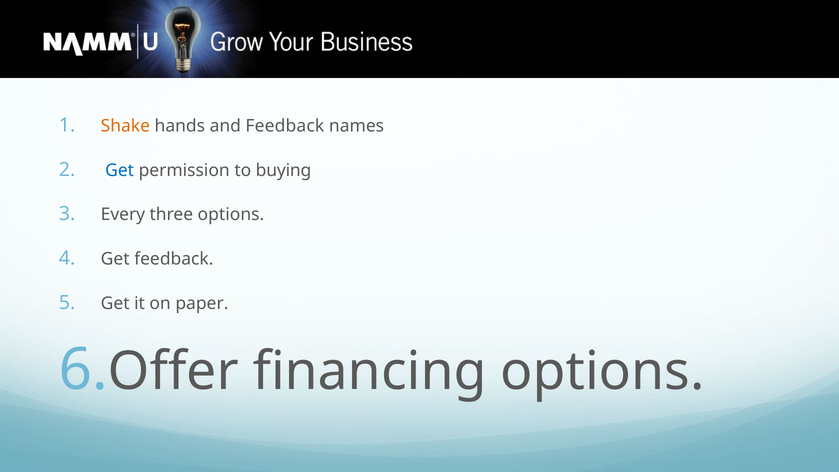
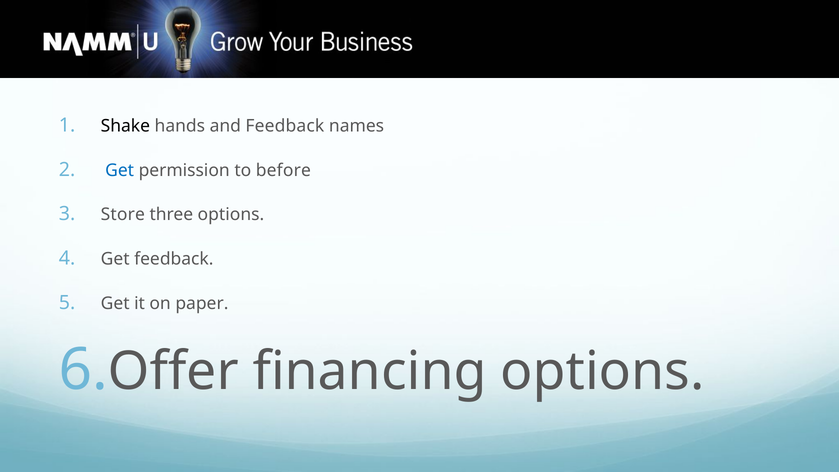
Shake colour: orange -> black
buying: buying -> before
Every: Every -> Store
